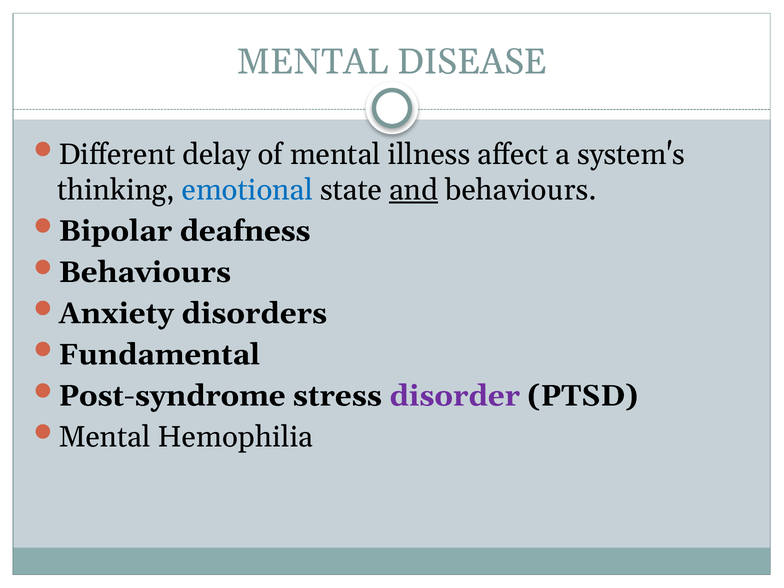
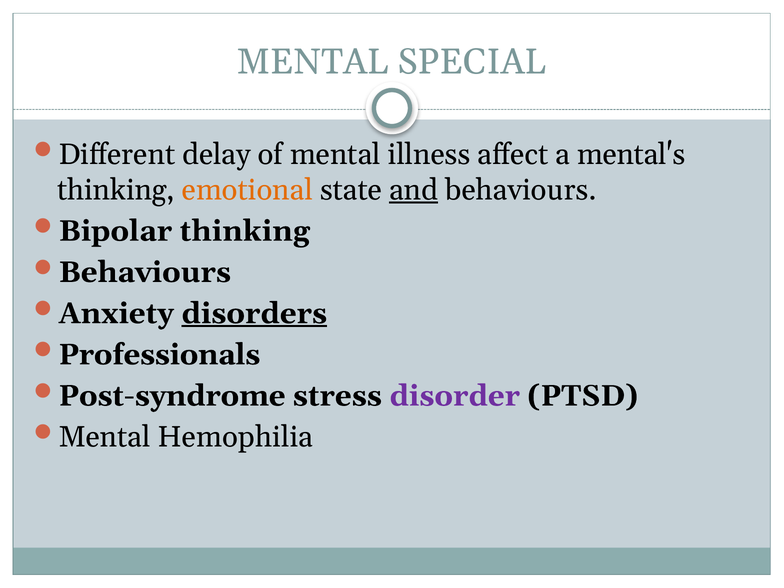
DISEASE: DISEASE -> SPECIAL
system's: system's -> mental's
emotional colour: blue -> orange
Bipolar deafness: deafness -> thinking
disorders underline: none -> present
Fundamental: Fundamental -> Professionals
